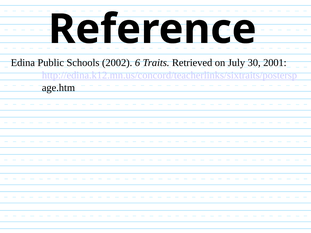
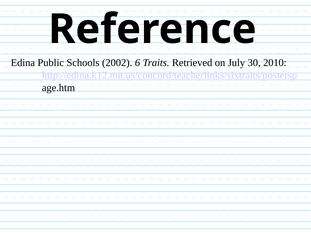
2001: 2001 -> 2010
